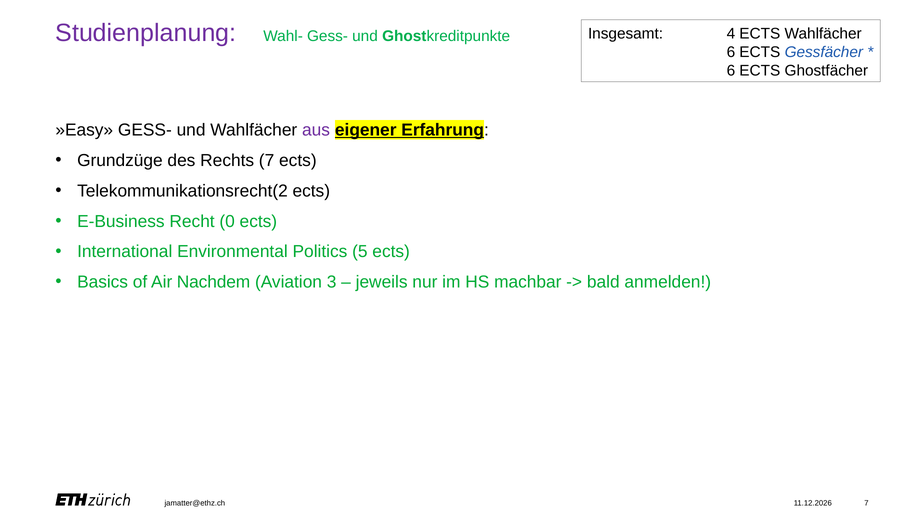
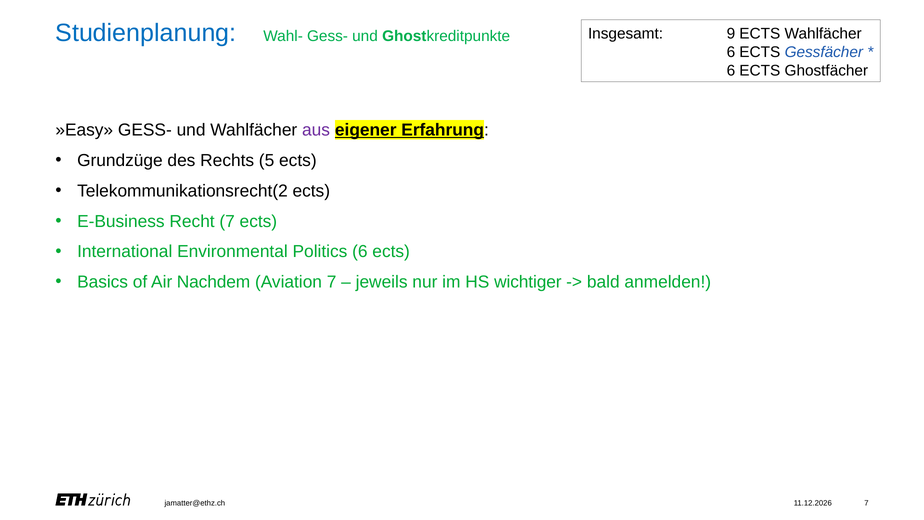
Studienplanung colour: purple -> blue
4: 4 -> 9
Rechts 7: 7 -> 5
Recht 0: 0 -> 7
Politics 5: 5 -> 6
Aviation 3: 3 -> 7
machbar: machbar -> wichtiger
